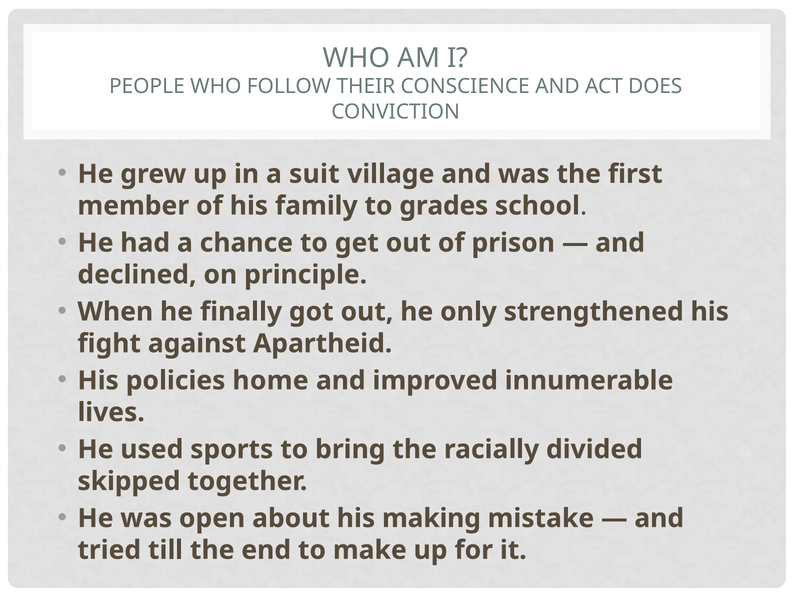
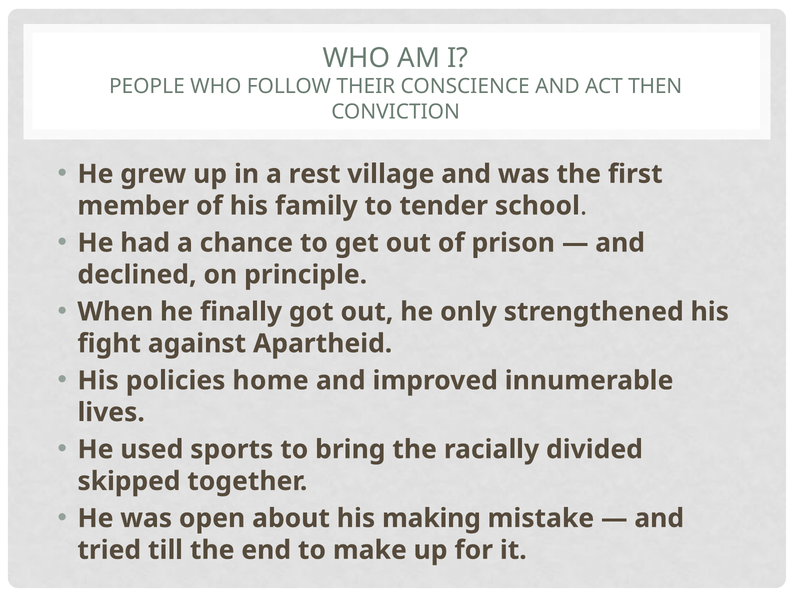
DOES: DOES -> THEN
suit: suit -> rest
grades: grades -> tender
